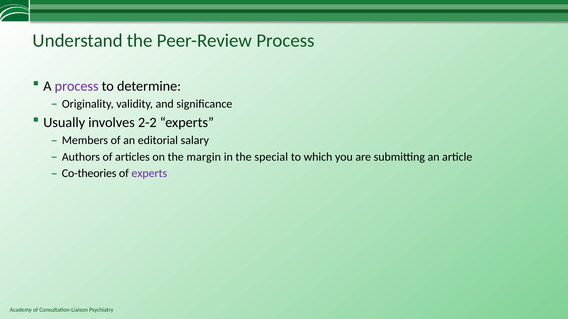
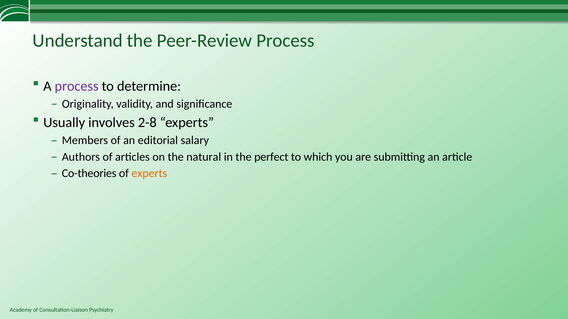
2-2: 2-2 -> 2-8
margin: margin -> natural
special: special -> perfect
experts at (149, 174) colour: purple -> orange
